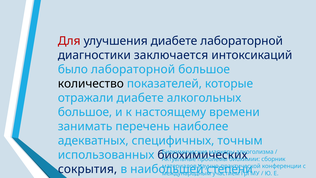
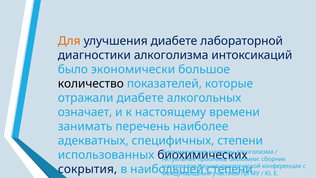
Для colour: red -> orange
диагностики заключается: заключается -> алкоголизма
было лабораторной: лабораторной -> экономически
большое at (85, 112): большое -> означает
специфичных точным: точным -> степени
